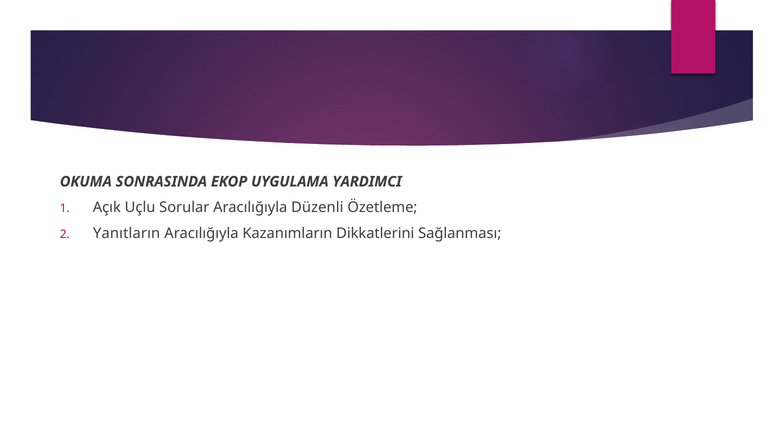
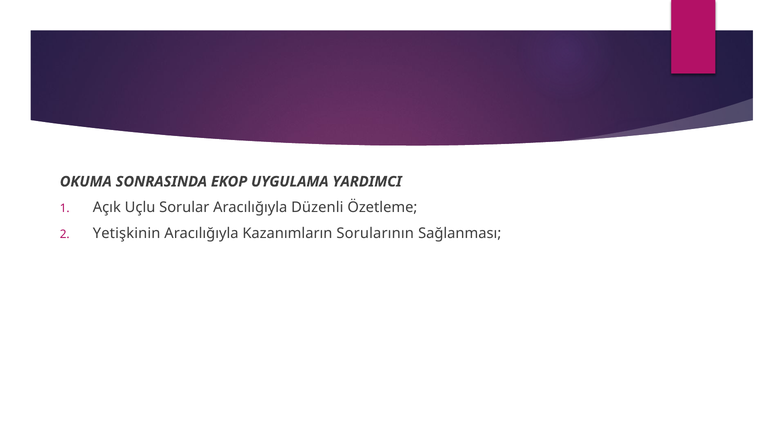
Yanıtların: Yanıtların -> Yetişkinin
Dikkatlerini: Dikkatlerini -> Sorularının
